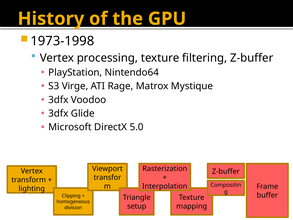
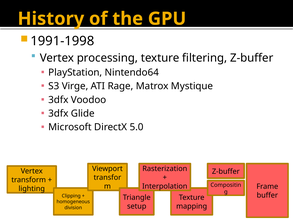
1973-1998: 1973-1998 -> 1991-1998
